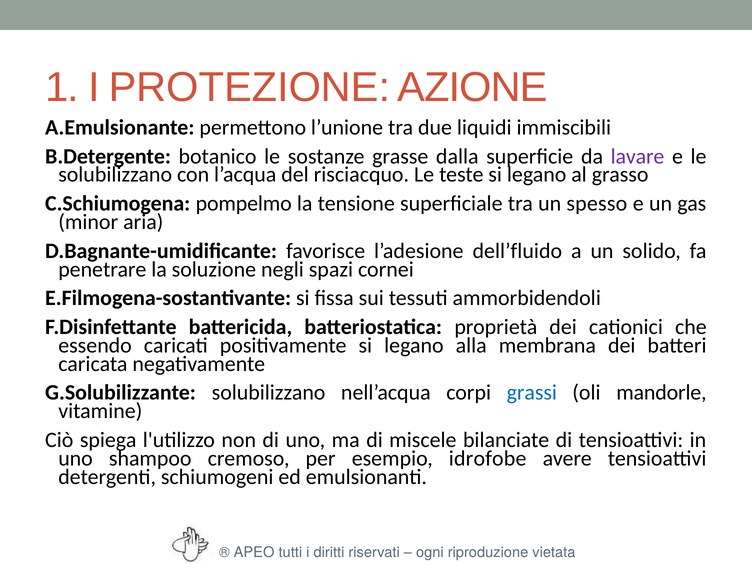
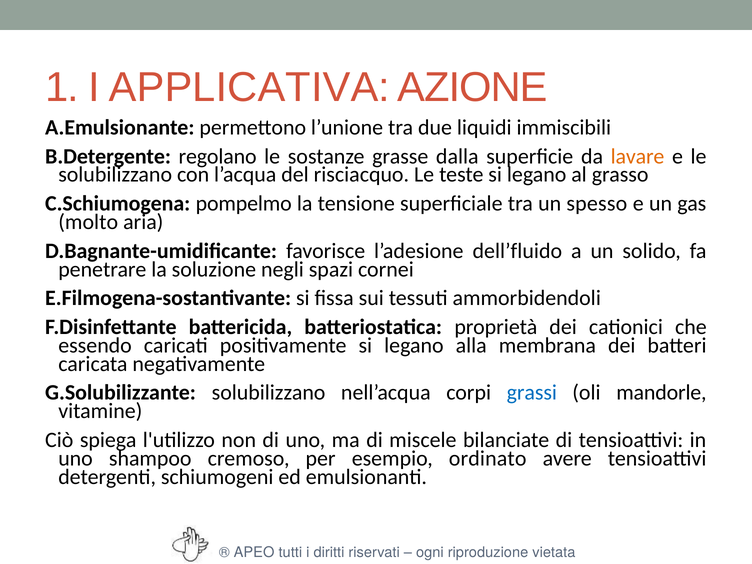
PROTEZIONE: PROTEZIONE -> APPLICATIVA
botanico: botanico -> regolano
lavare colour: purple -> orange
minor: minor -> molto
idrofobe: idrofobe -> ordinato
